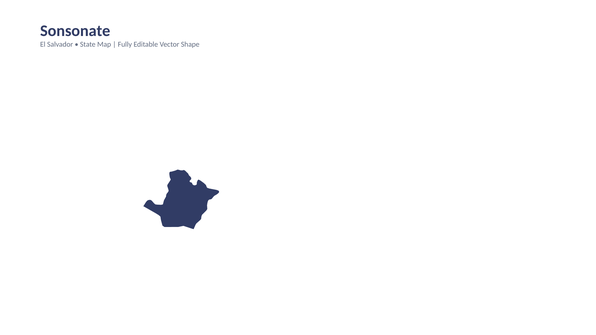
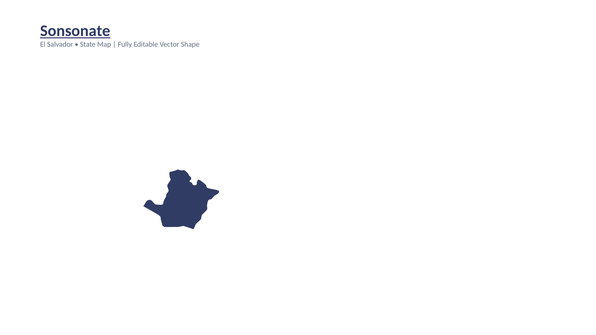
Sonsonate underline: none -> present
